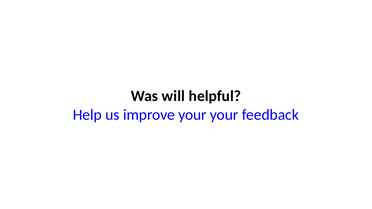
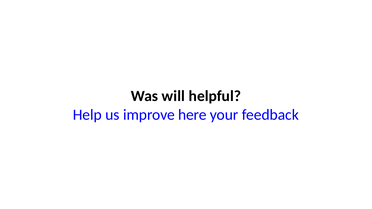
improve your: your -> here
